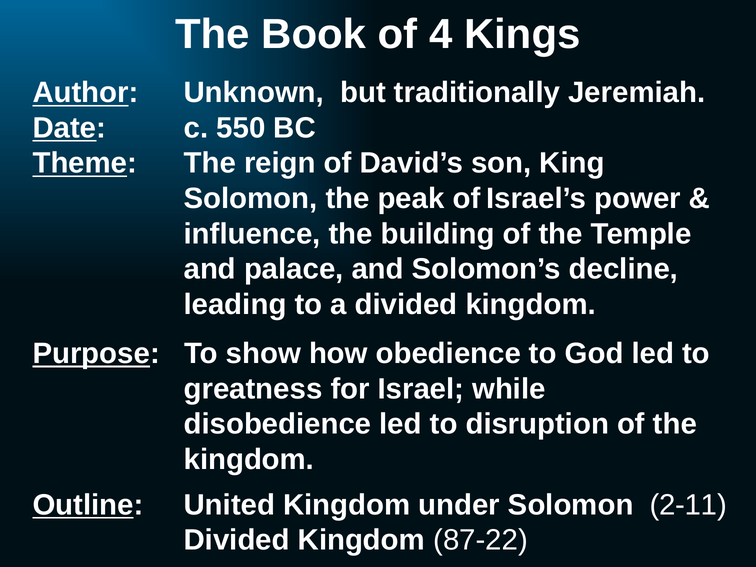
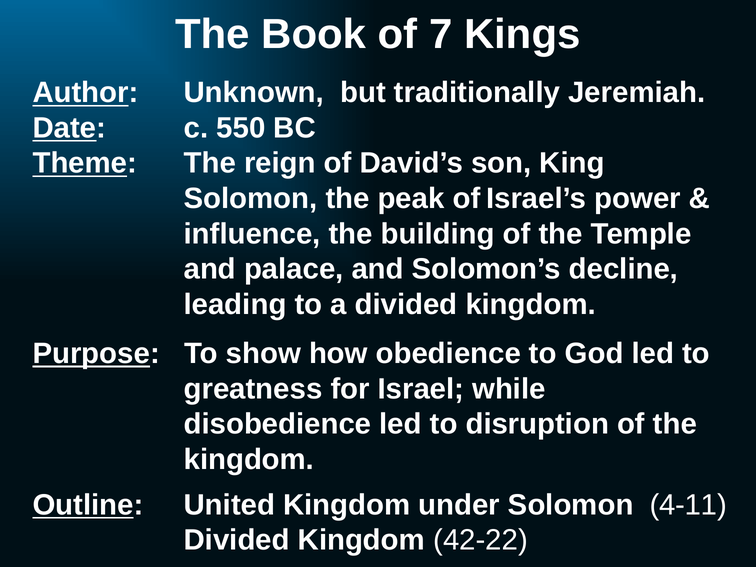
4: 4 -> 7
2-11: 2-11 -> 4-11
87-22: 87-22 -> 42-22
